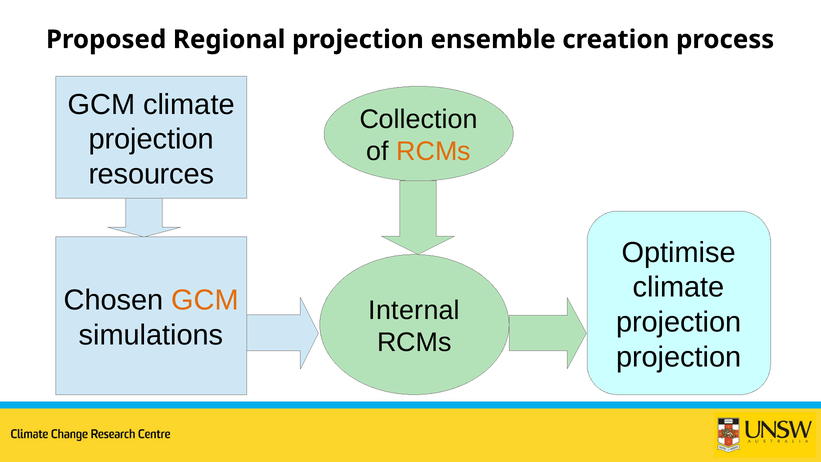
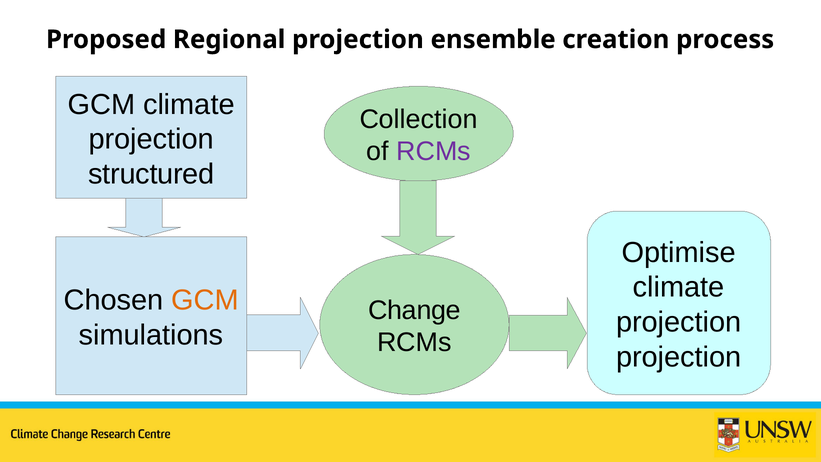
RCMs at (434, 152) colour: orange -> purple
resources: resources -> structured
Internal: Internal -> Change
